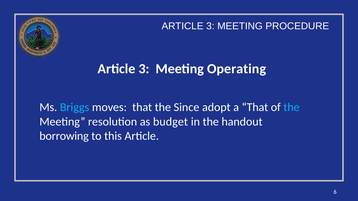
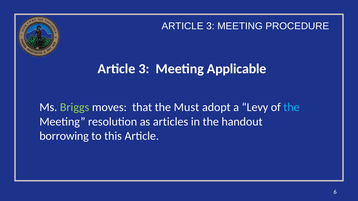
Operating: Operating -> Applicable
Briggs colour: light blue -> light green
Since: Since -> Must
a That: That -> Levy
budget: budget -> articles
